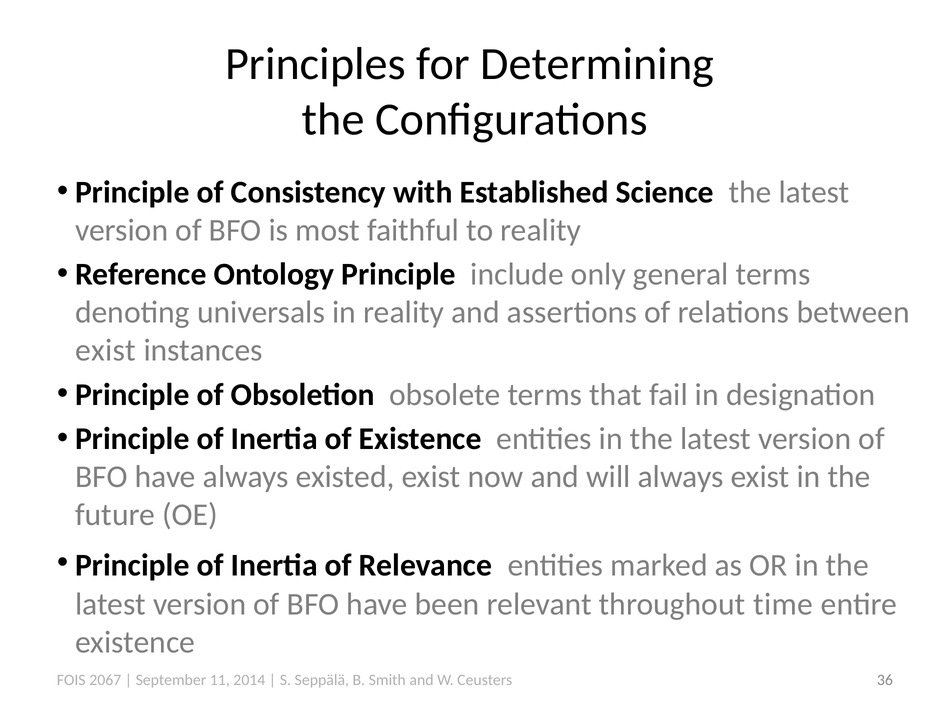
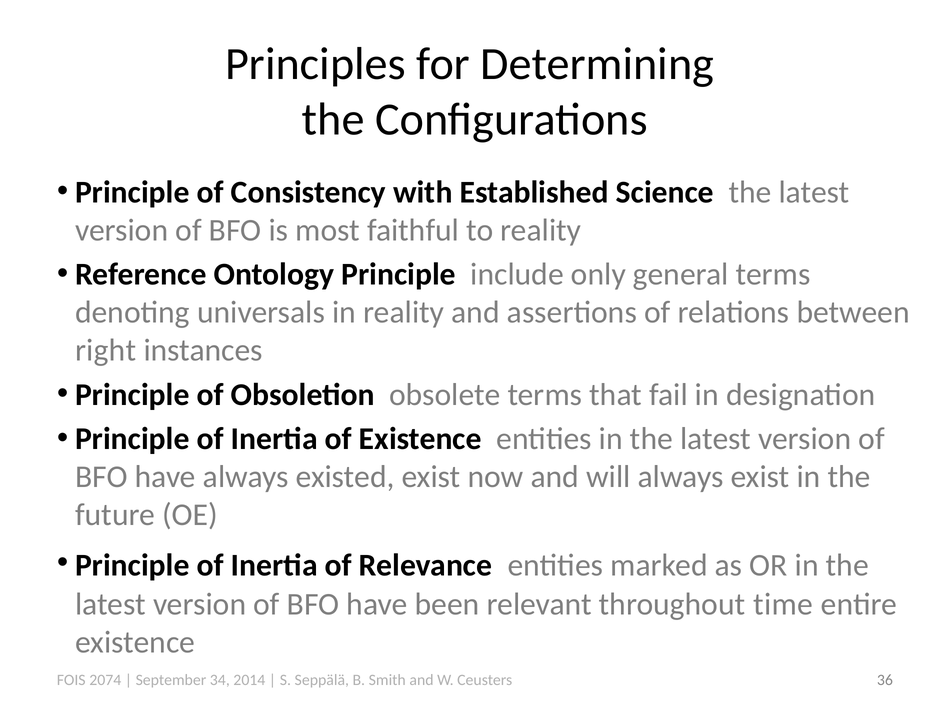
exist at (106, 351): exist -> right
2067: 2067 -> 2074
11: 11 -> 34
